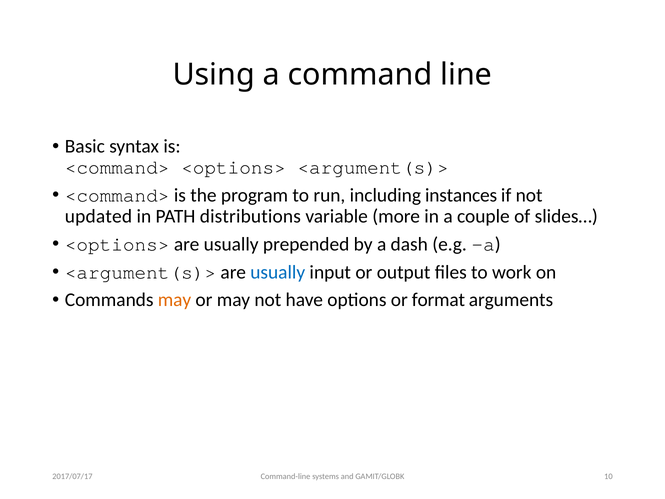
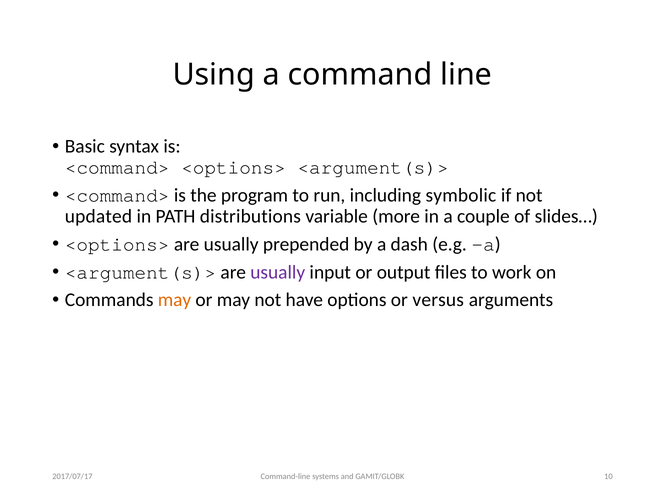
instances: instances -> symbolic
usually at (278, 272) colour: blue -> purple
format: format -> versus
